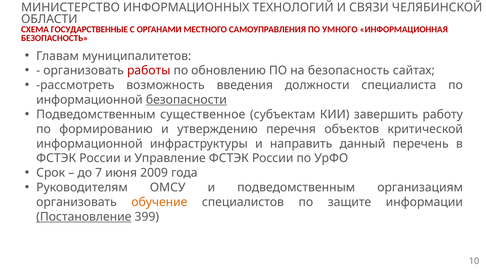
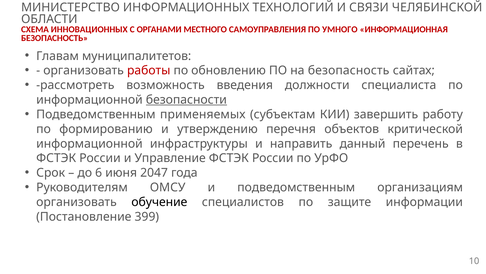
ГОСУДАРСТВЕННЫЕ: ГОСУДАРСТВЕННЫЕ -> ИННОВАЦИОННЫХ
существенное: существенное -> применяемых
7: 7 -> 6
2009: 2009 -> 2047
обучение colour: orange -> black
Постановление underline: present -> none
